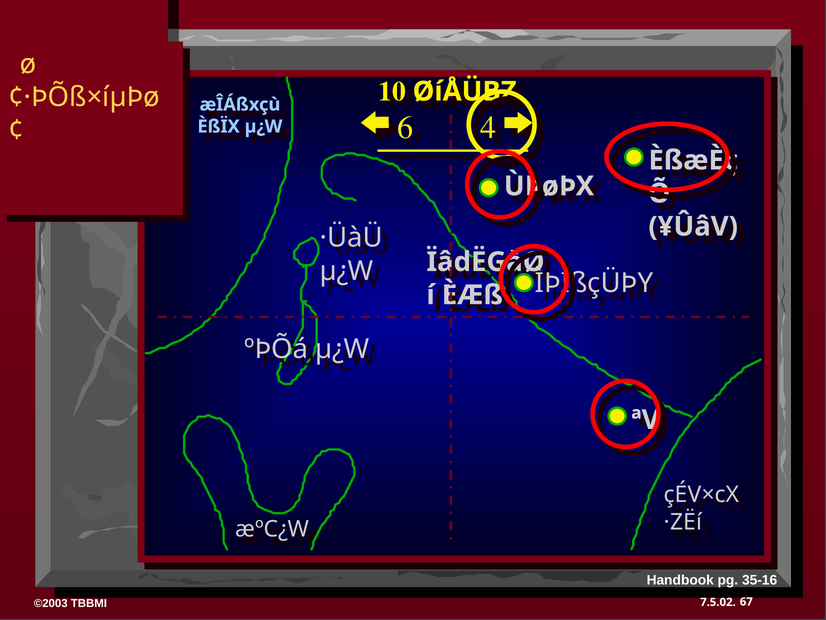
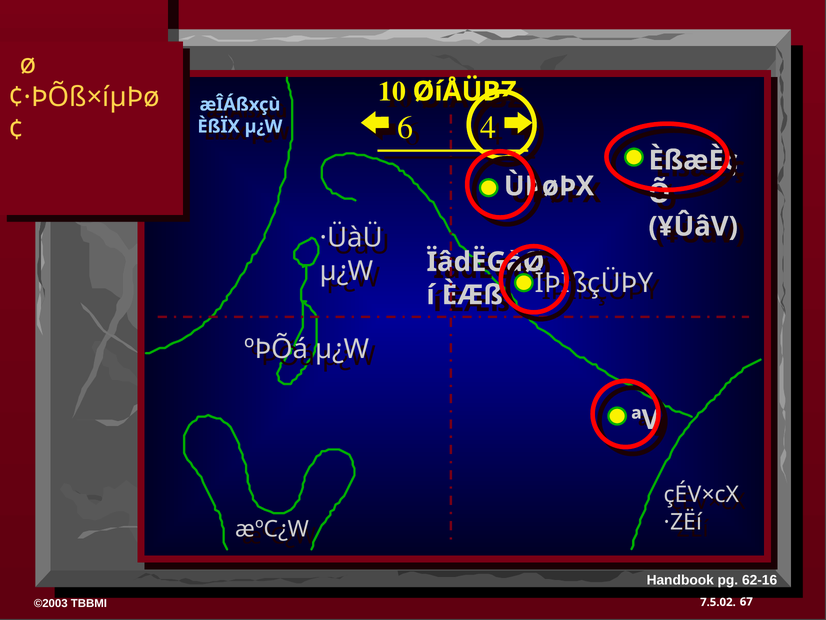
35-16: 35-16 -> 62-16
